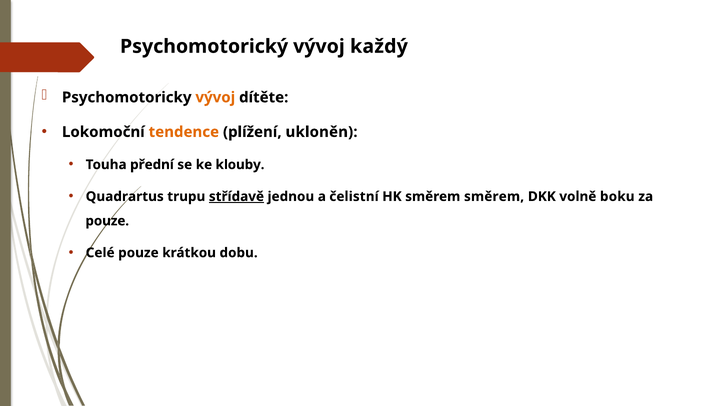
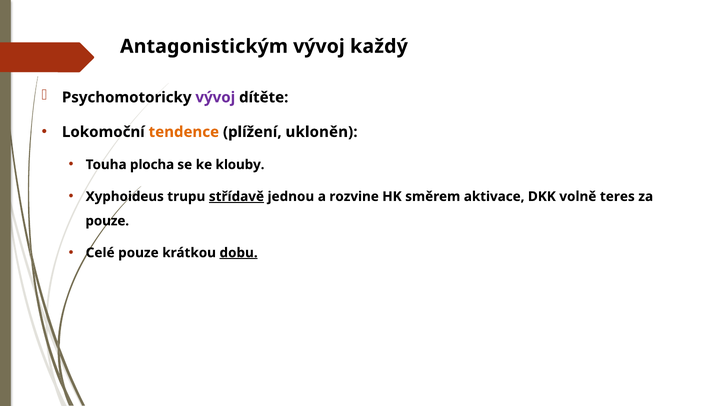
Psychomotorický: Psychomotorický -> Antagonistickým
vývoj at (215, 97) colour: orange -> purple
přední: přední -> plocha
Quadrartus: Quadrartus -> Xyphoideus
čelistní: čelistní -> rozvine
směrem směrem: směrem -> aktivace
boku: boku -> teres
dobu underline: none -> present
